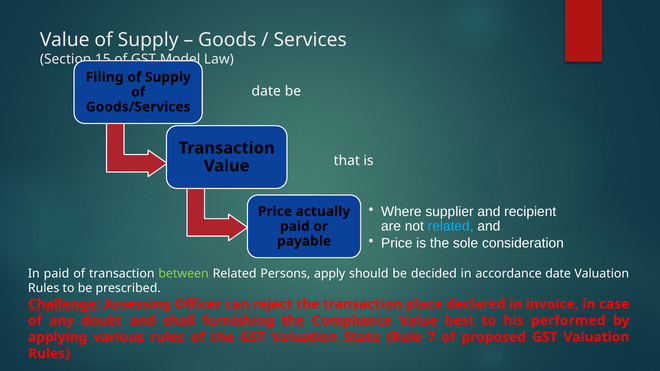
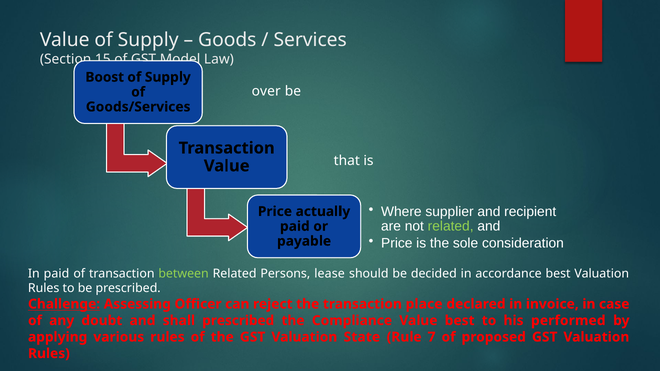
Filing: Filing -> Boost
date at (266, 91): date -> over
related at (451, 226) colour: light blue -> light green
apply: apply -> lease
accordance date: date -> best
shall furnishing: furnishing -> prescribed
